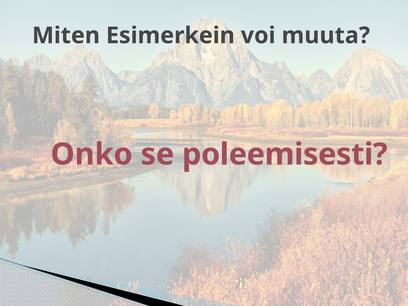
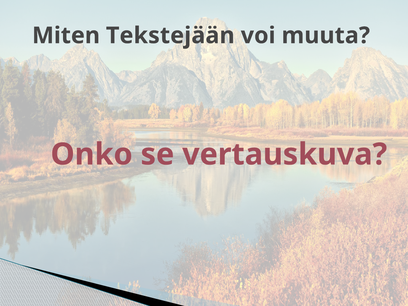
Esimerkein: Esimerkein -> Tekstejään
poleemisesti: poleemisesti -> vertauskuva
